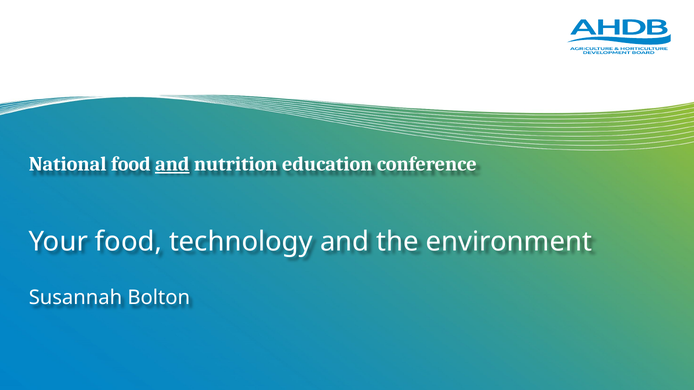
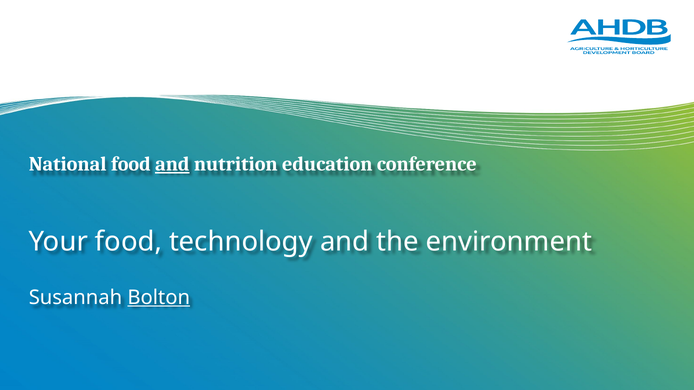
Bolton underline: none -> present
